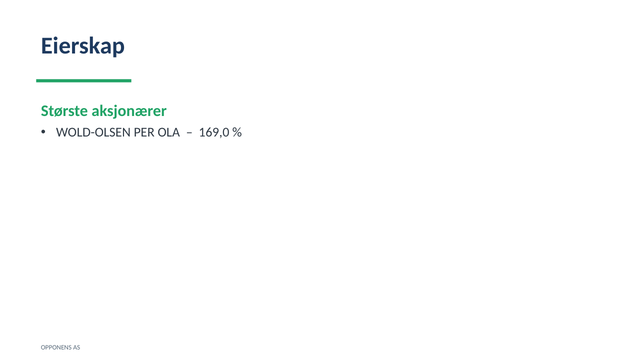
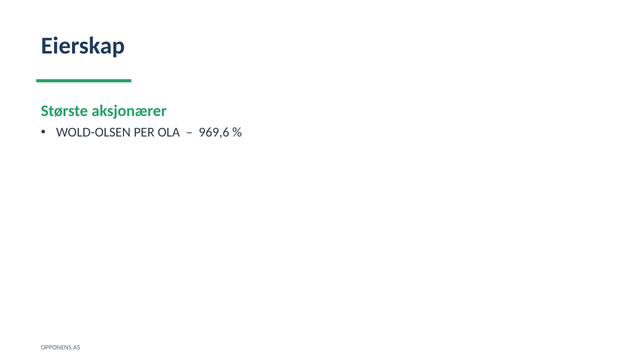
169,0: 169,0 -> 969,6
